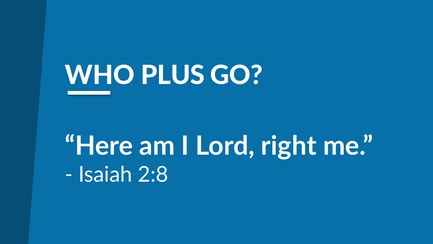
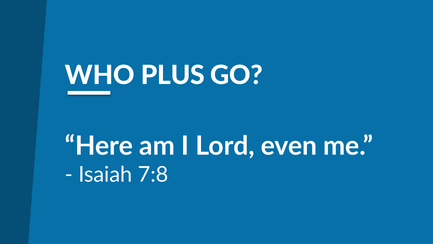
right: right -> even
2:8: 2:8 -> 7:8
